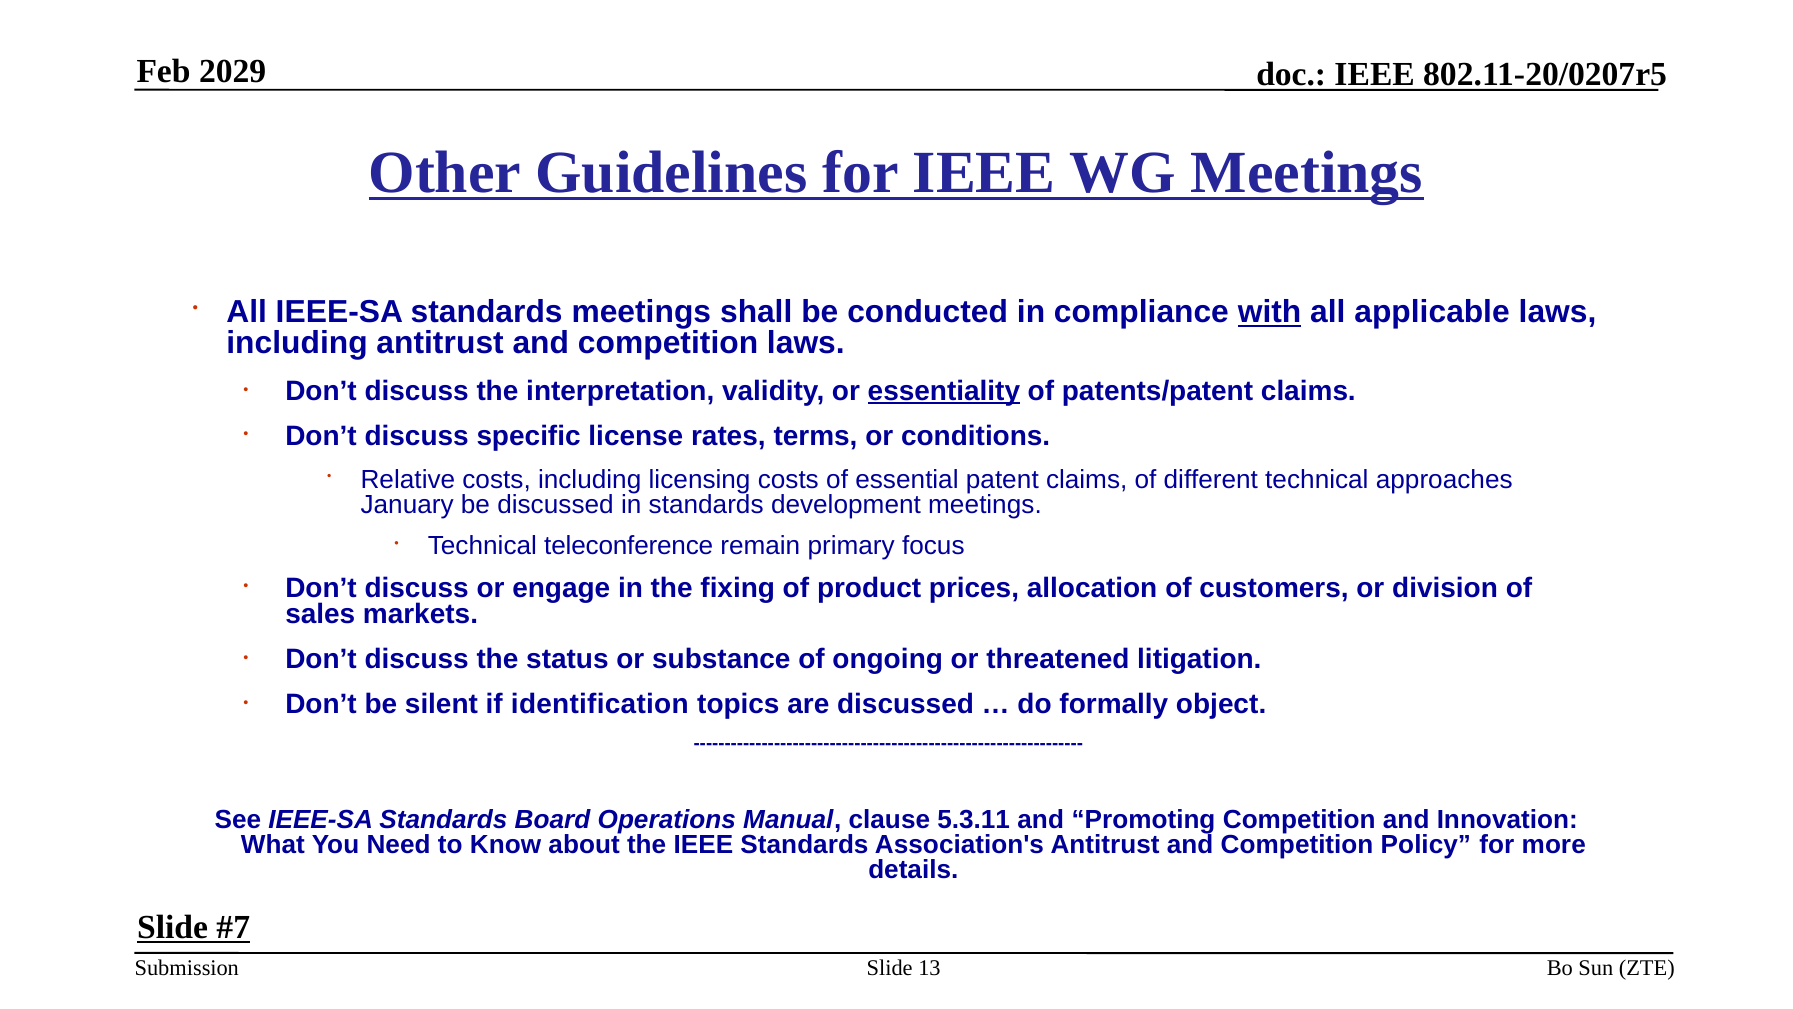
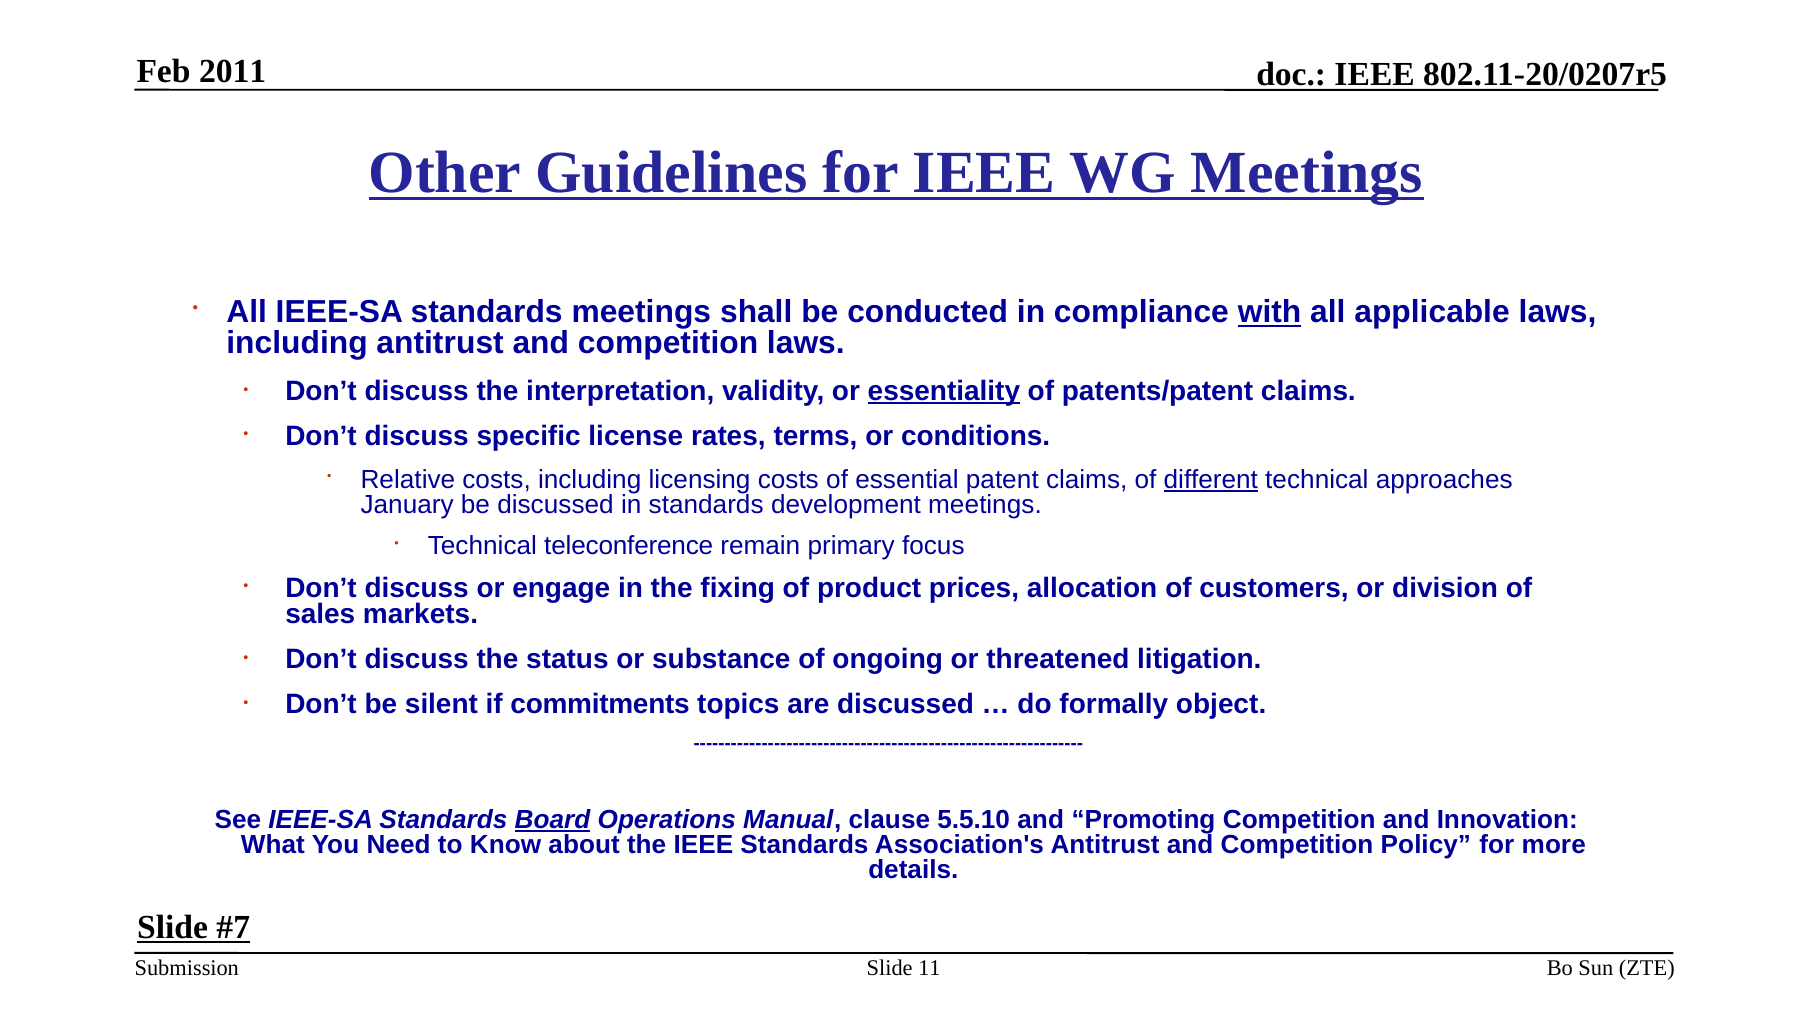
2029: 2029 -> 2011
different underline: none -> present
identification: identification -> commitments
Board underline: none -> present
5.3.11: 5.3.11 -> 5.5.10
13: 13 -> 11
